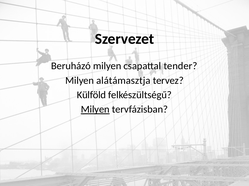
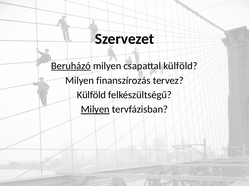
Beruházó underline: none -> present
csapattal tender: tender -> külföld
alátámasztja: alátámasztja -> finanszírozás
